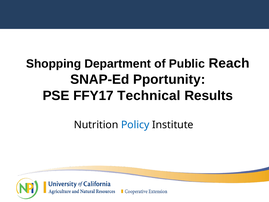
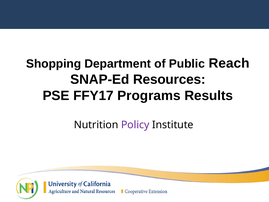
Pportunity: Pportunity -> Resources
Technical: Technical -> Programs
Policy colour: blue -> purple
